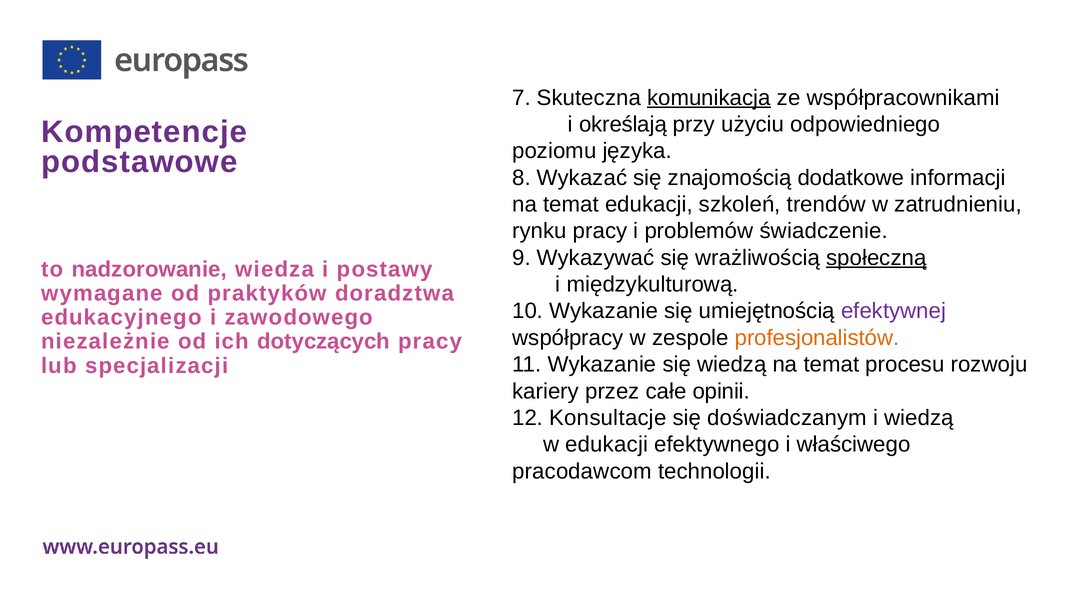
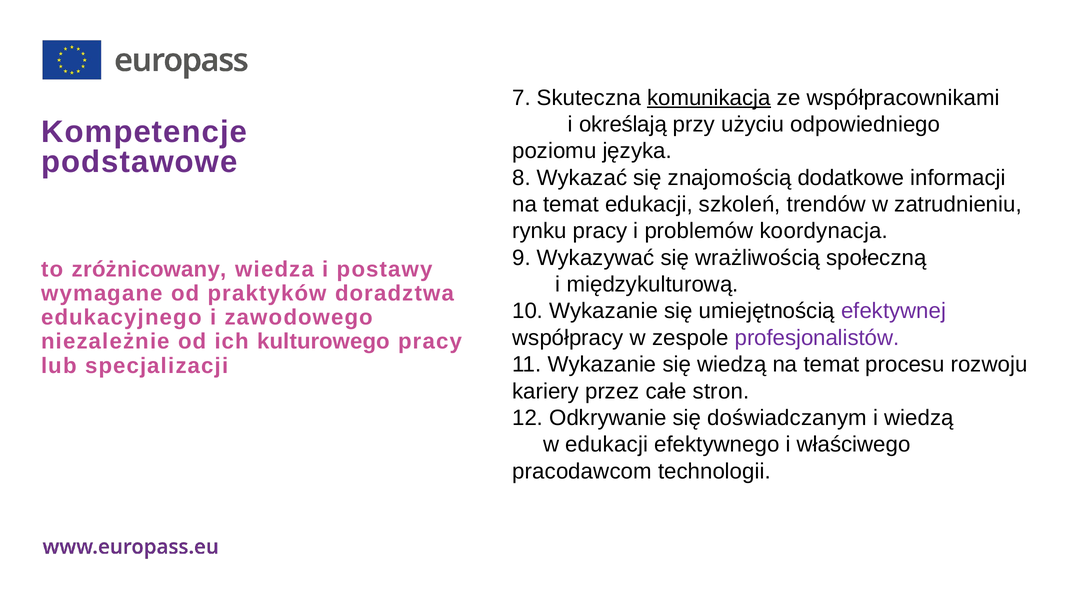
świadczenie: świadczenie -> koordynacja
społeczną underline: present -> none
nadzorowanie: nadzorowanie -> zróżnicowany
profesjonalistów colour: orange -> purple
dotyczących: dotyczących -> kulturowego
opinii: opinii -> stron
Konsultacje: Konsultacje -> Odkrywanie
